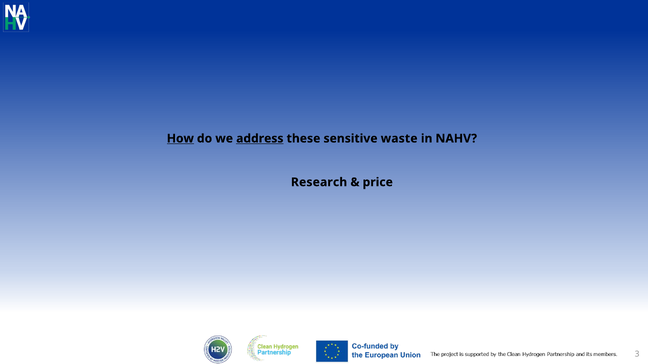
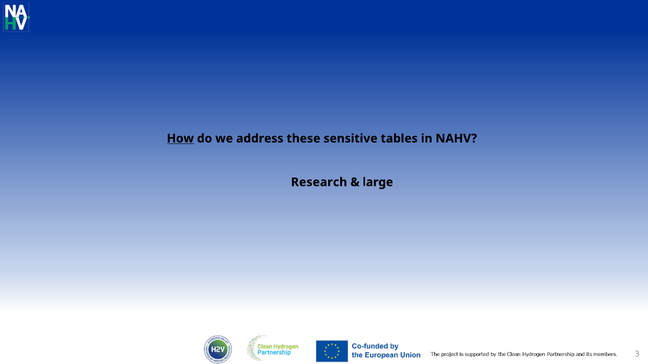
address underline: present -> none
waste: waste -> tables
price: price -> large
